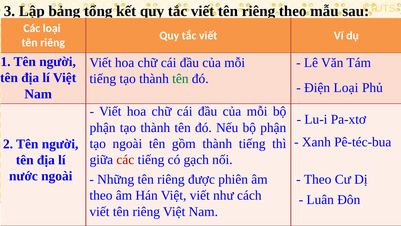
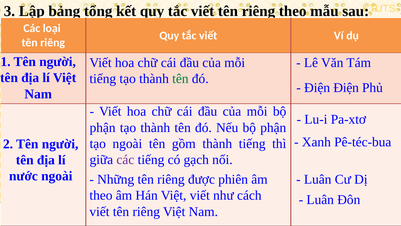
Điện Loại: Loại -> Điện
các at (125, 159) colour: red -> purple
Theo at (318, 179): Theo -> Luân
